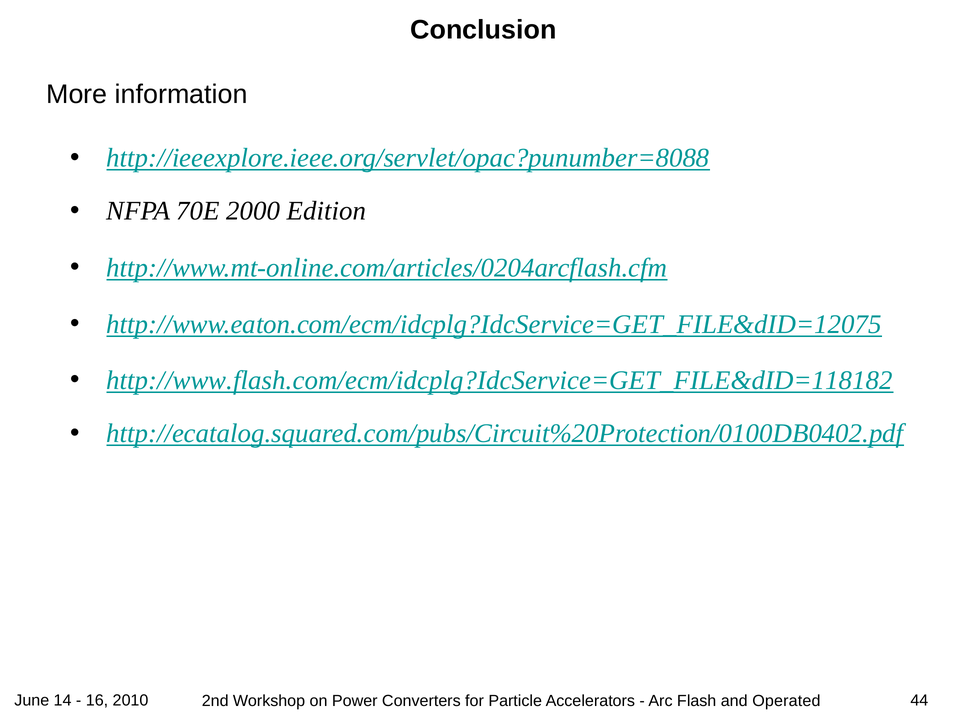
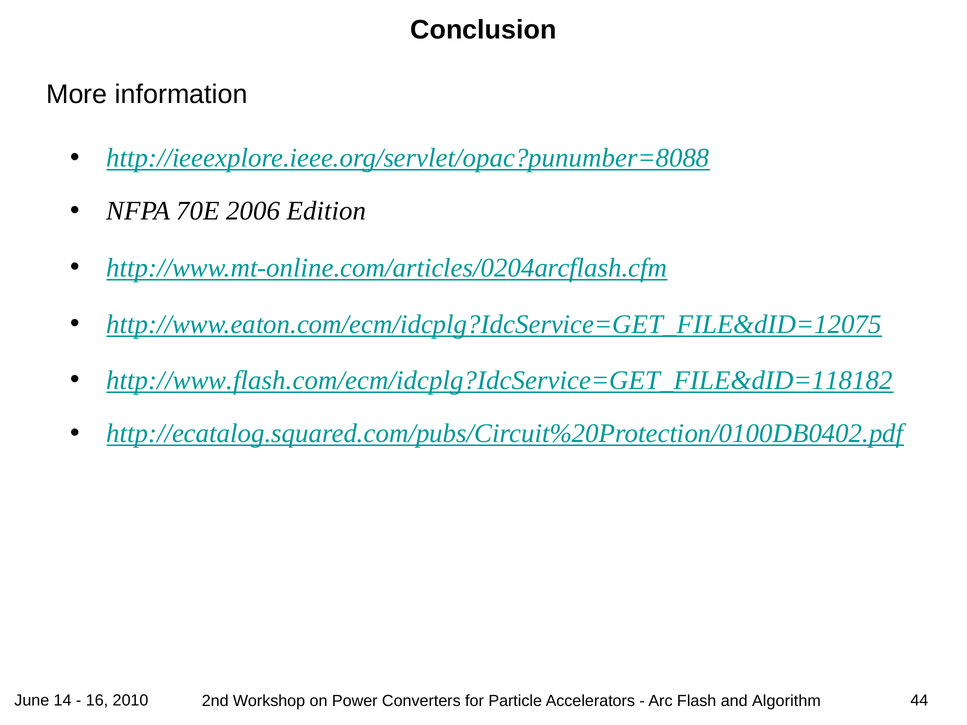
2000: 2000 -> 2006
Operated: Operated -> Algorithm
